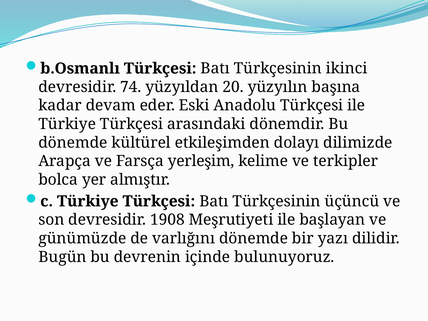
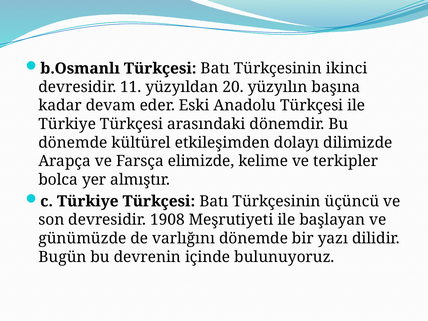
74: 74 -> 11
yerleşim: yerleşim -> elimizde
